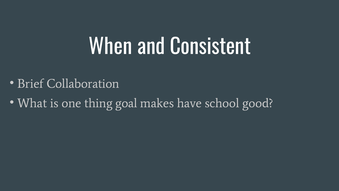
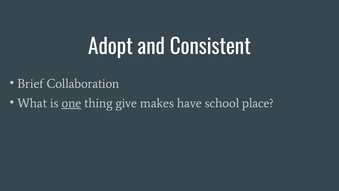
When: When -> Adopt
one underline: none -> present
goal: goal -> give
good: good -> place
